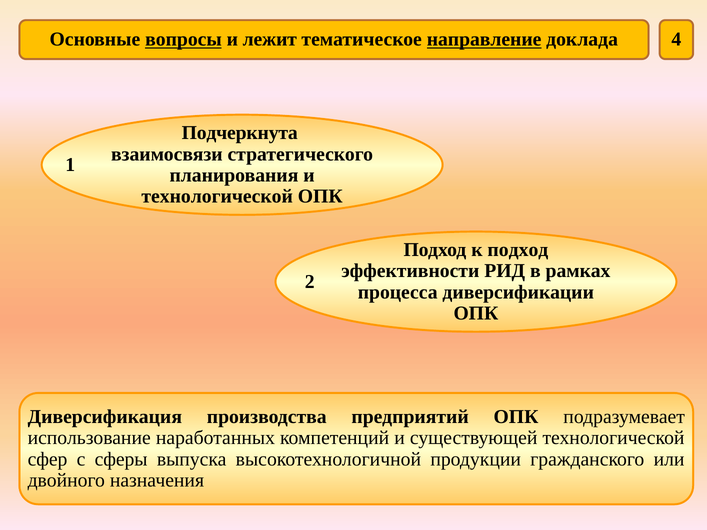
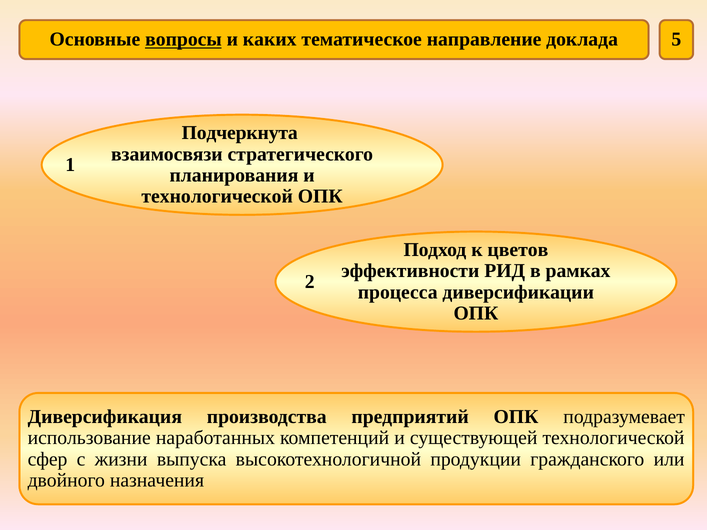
лежит: лежит -> каких
направление underline: present -> none
4: 4 -> 5
к подход: подход -> цветов
сферы: сферы -> жизни
